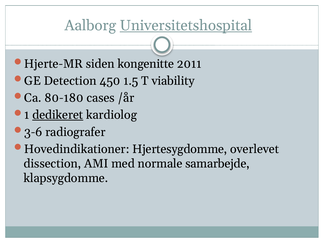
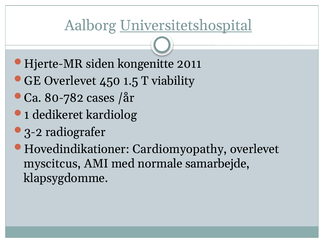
GE Detection: Detection -> Overlevet
80-180: 80-180 -> 80-782
dedikeret underline: present -> none
3-6: 3-6 -> 3-2
Hjertesygdomme: Hjertesygdomme -> Cardiomyopathy
dissection: dissection -> myscitcus
